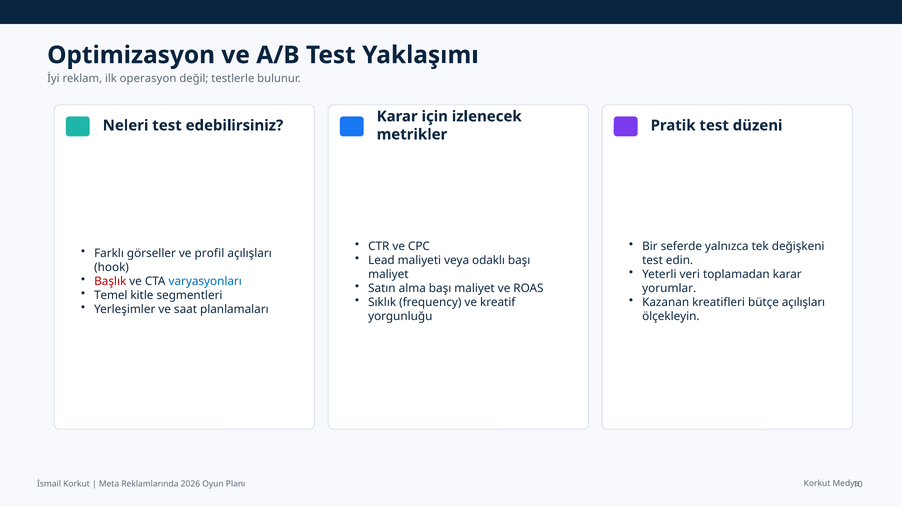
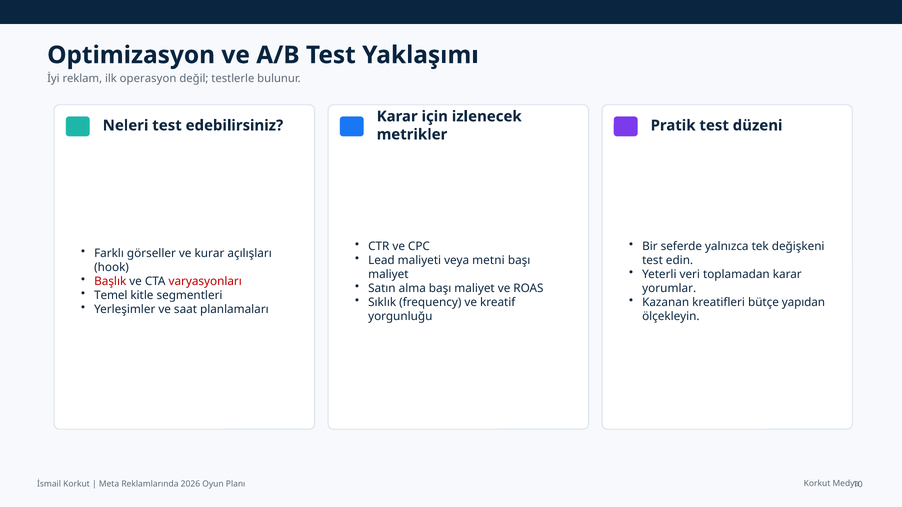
profil: profil -> kurar
odaklı: odaklı -> metni
varyasyonları colour: blue -> red
bütçe açılışları: açılışları -> yapıdan
